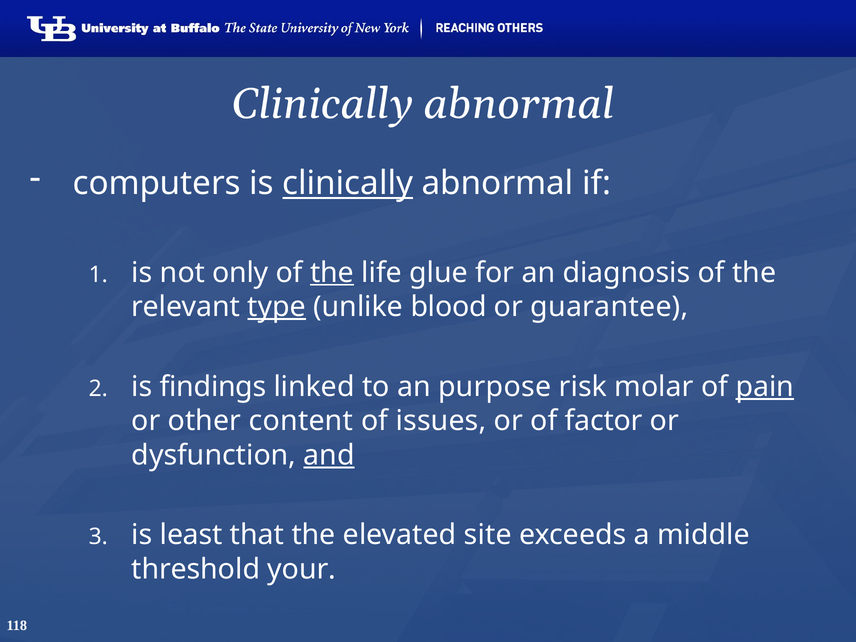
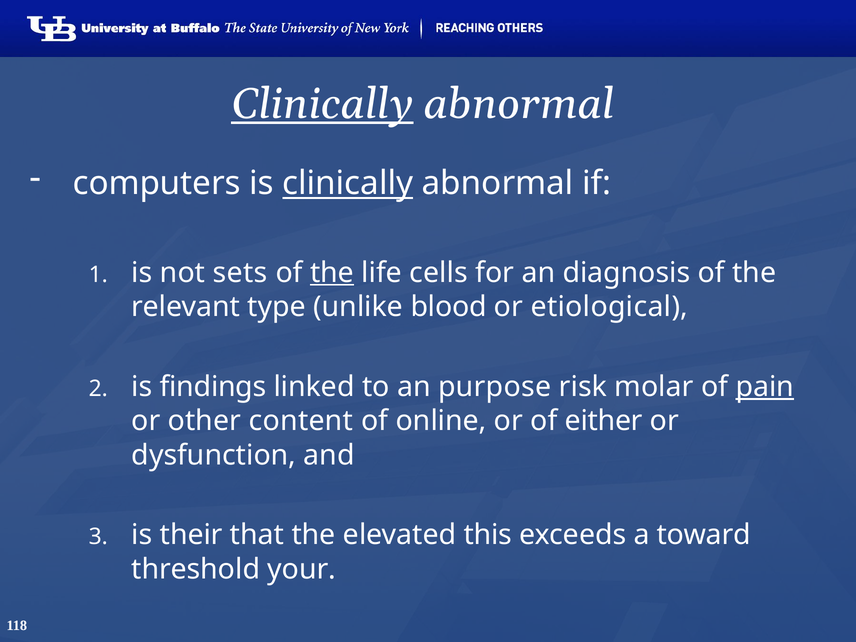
Clinically at (322, 104) underline: none -> present
only: only -> sets
glue: glue -> cells
type underline: present -> none
guarantee: guarantee -> etiological
issues: issues -> online
factor: factor -> either
and underline: present -> none
least: least -> their
site: site -> this
middle: middle -> toward
